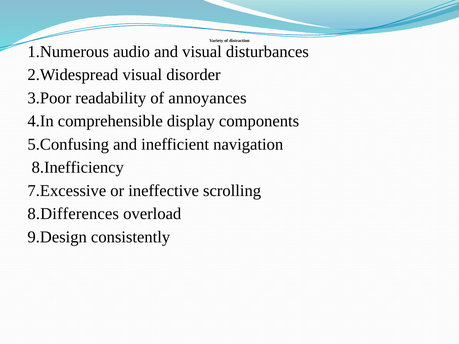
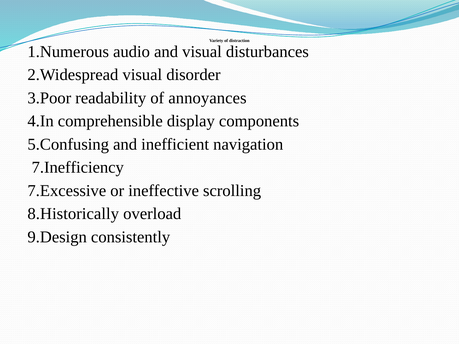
8.Inefficiency: 8.Inefficiency -> 7.Inefficiency
8.Differences: 8.Differences -> 8.Historically
